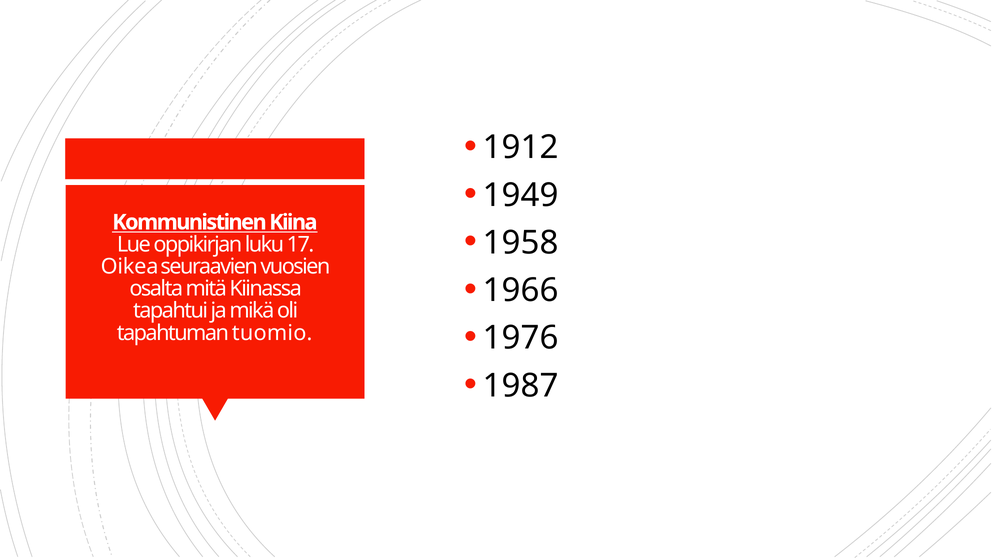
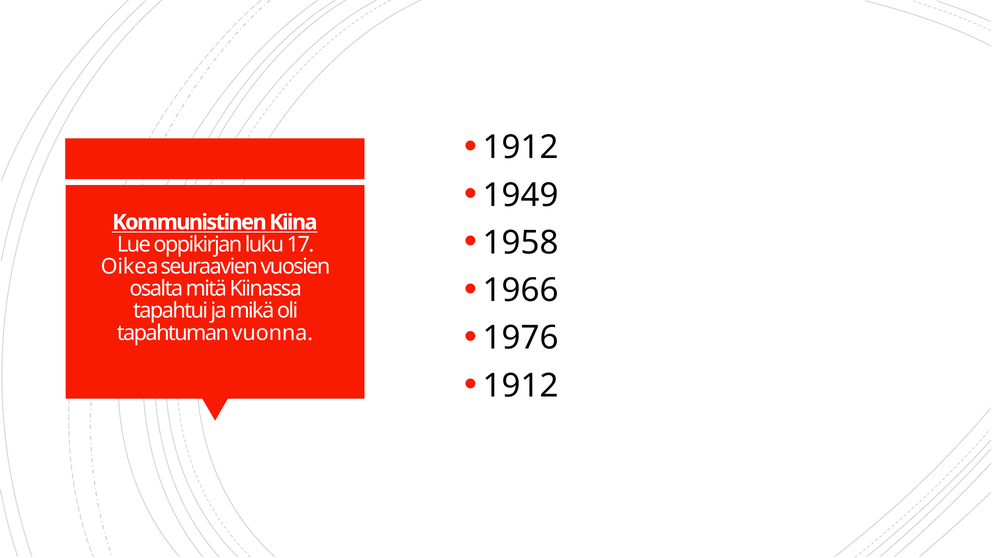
tuomio: tuomio -> vuonna
1987 at (521, 386): 1987 -> 1912
